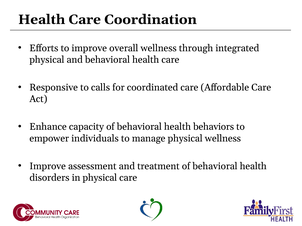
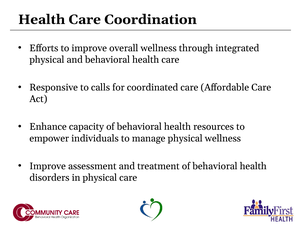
behaviors: behaviors -> resources
